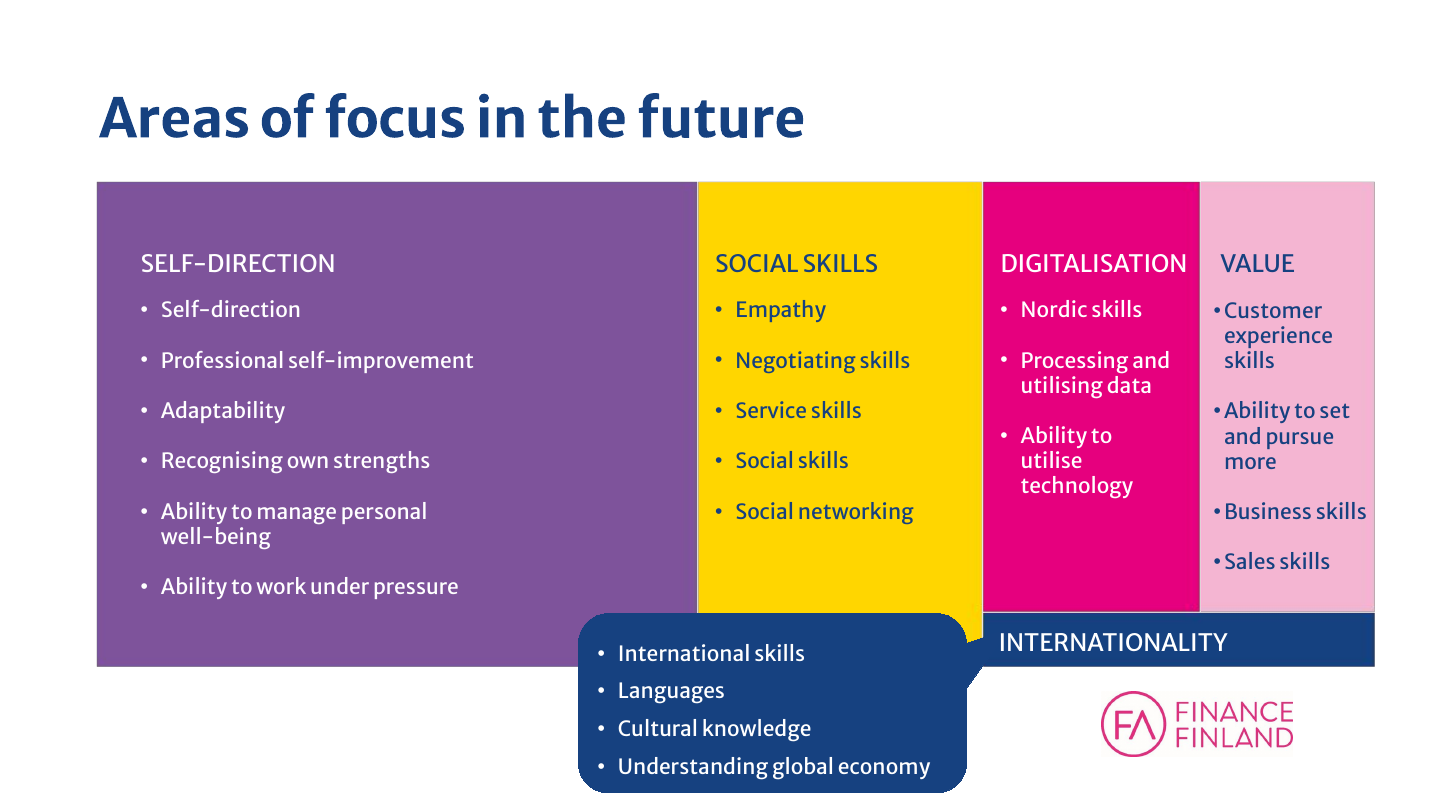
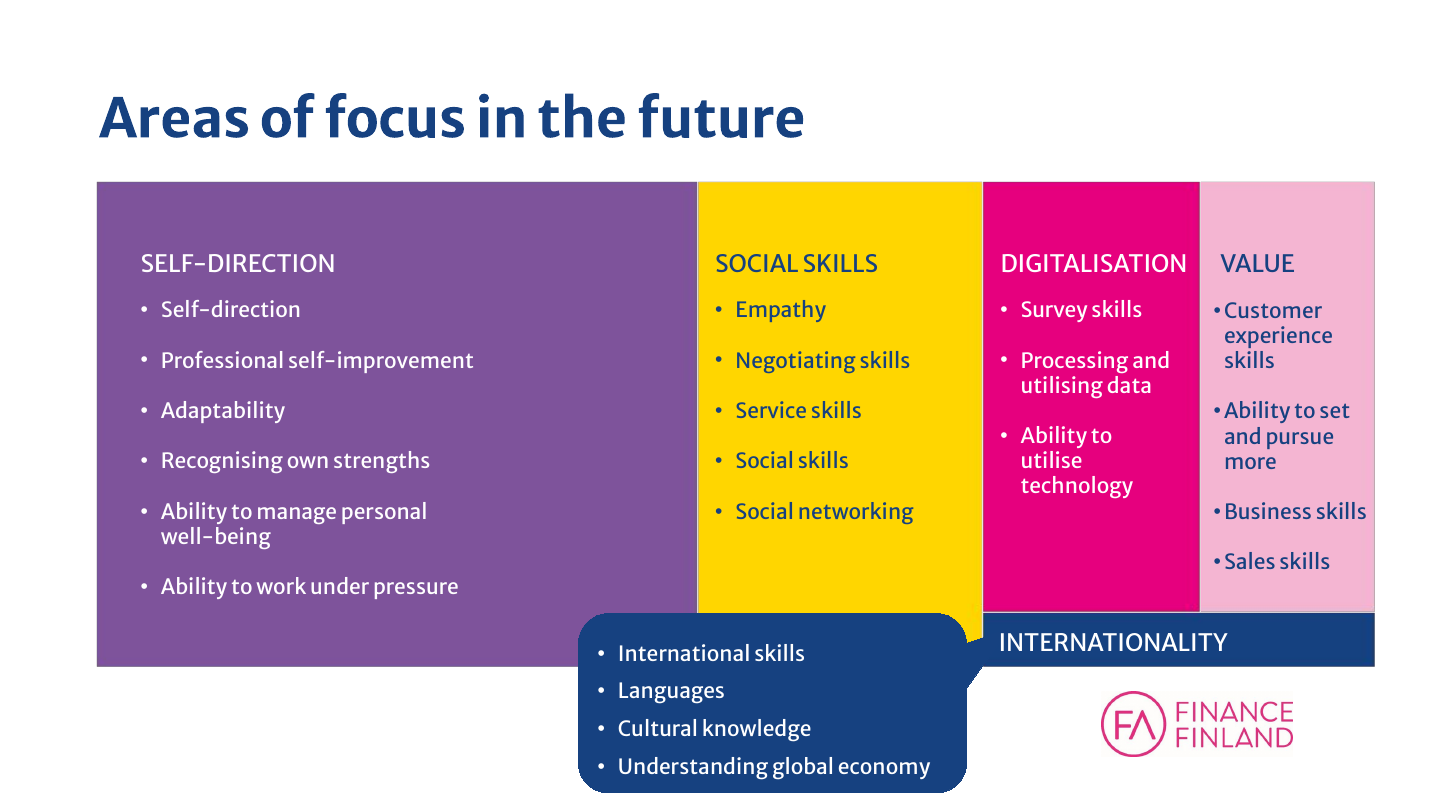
Nordic: Nordic -> Survey
